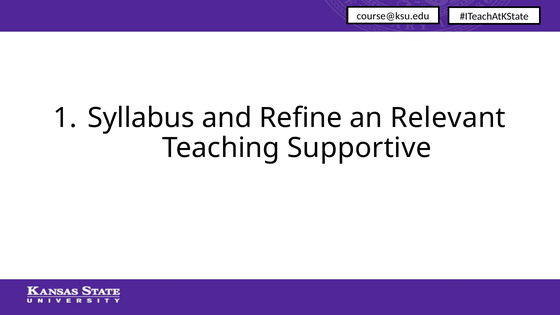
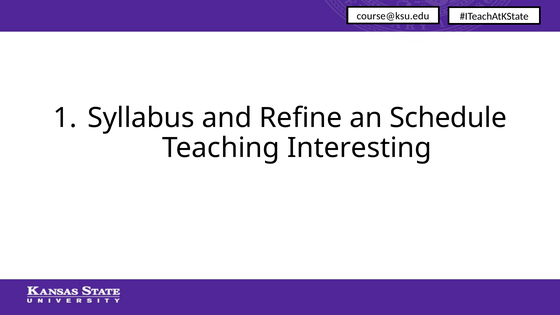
Relevant: Relevant -> Schedule
Supportive: Supportive -> Interesting
